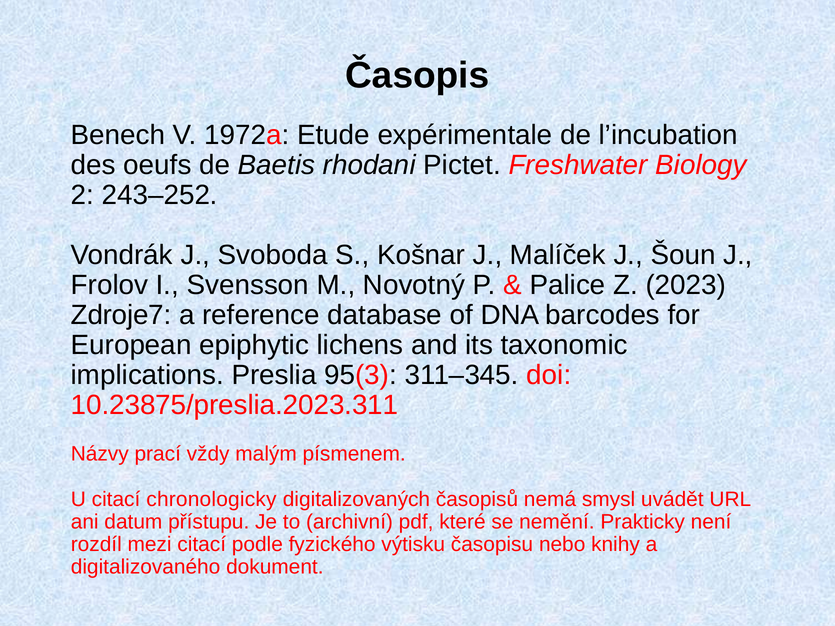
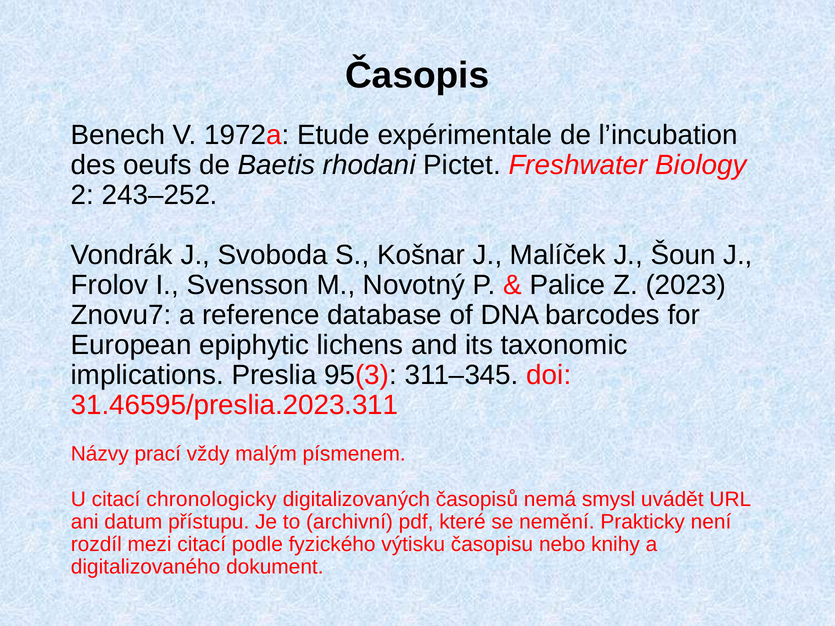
Zdroje7: Zdroje7 -> Znovu7
10.23875/preslia.2023.311: 10.23875/preslia.2023.311 -> 31.46595/preslia.2023.311
